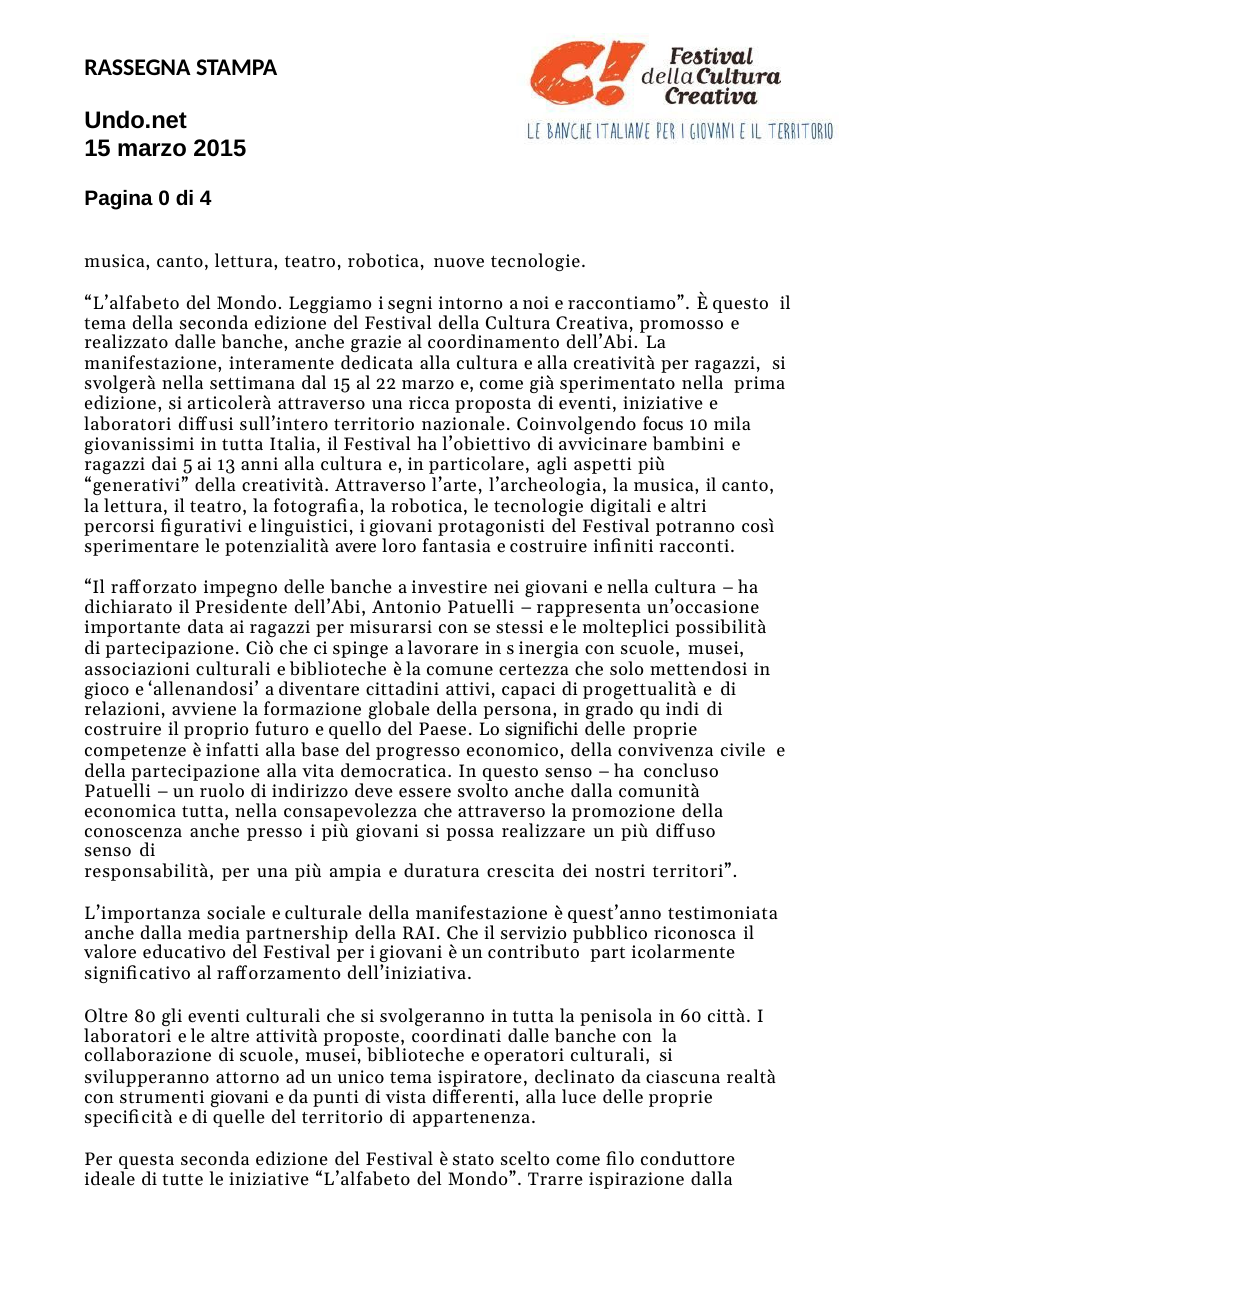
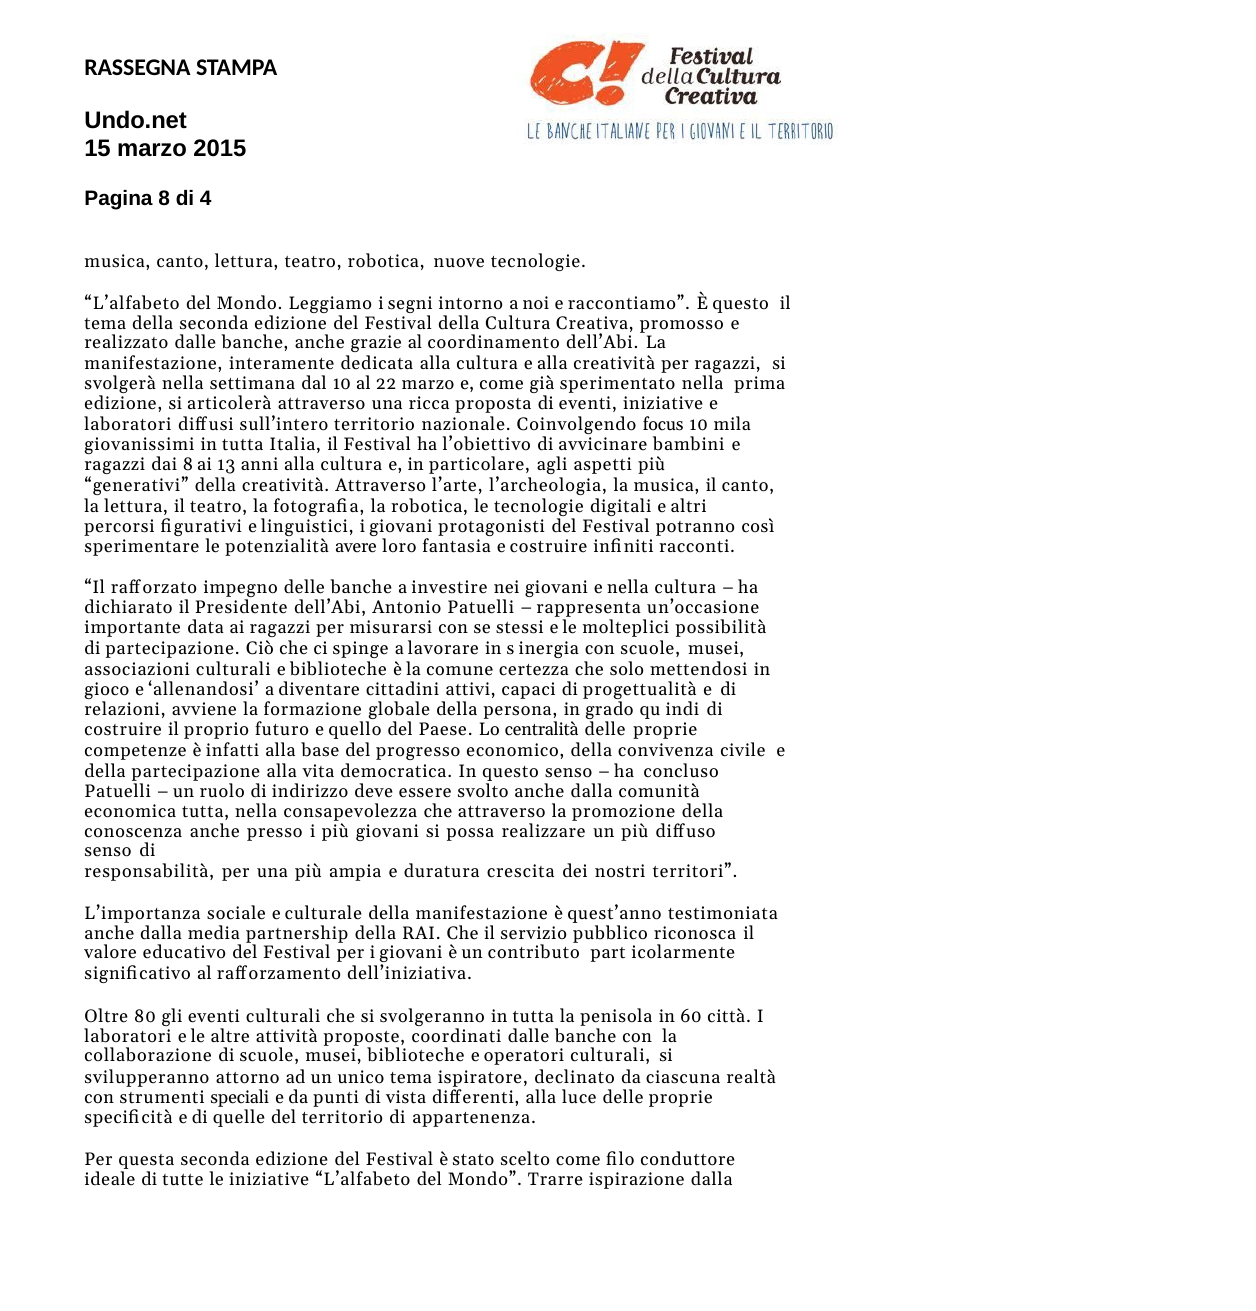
Pagina 0: 0 -> 8
dal 15: 15 -> 10
dai 5: 5 -> 8
significhi: significhi -> centralità
strumenti giovani: giovani -> speciali
